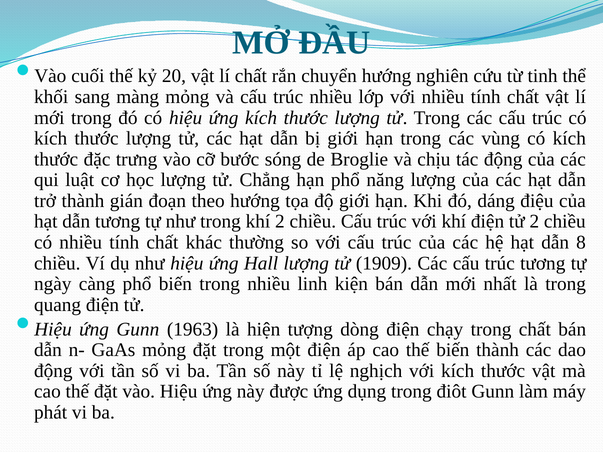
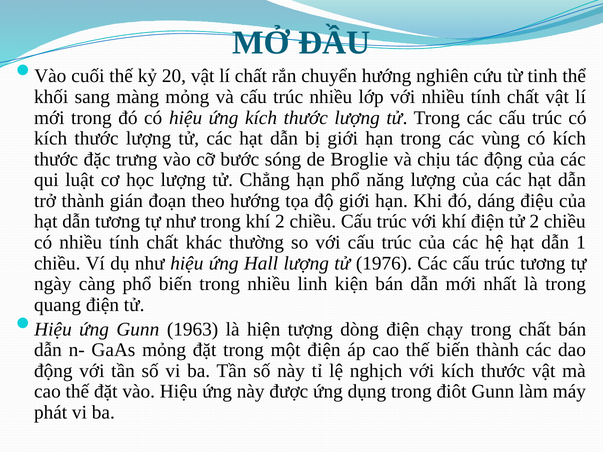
8: 8 -> 1
1909: 1909 -> 1976
